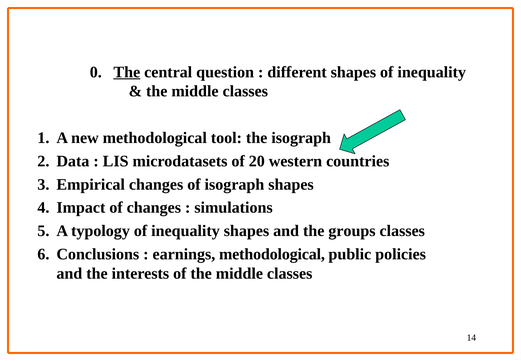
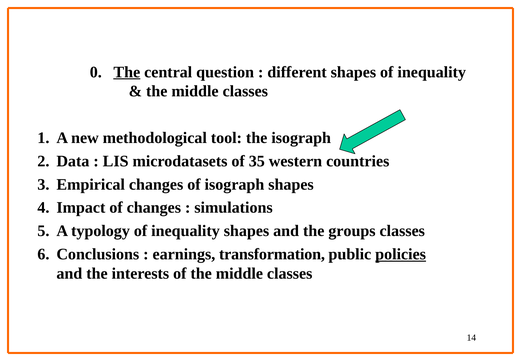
20: 20 -> 35
earnings methodological: methodological -> transformation
policies underline: none -> present
